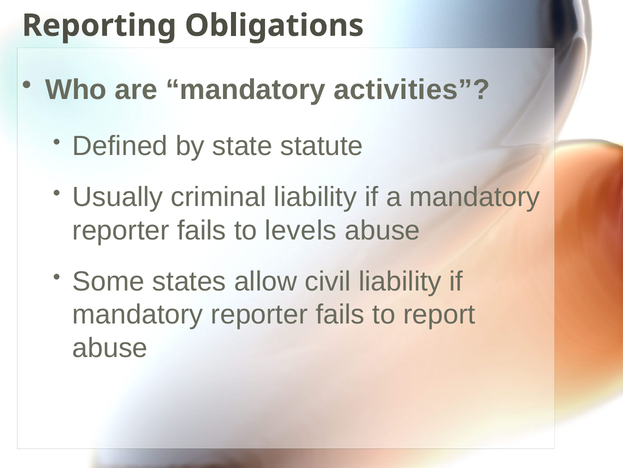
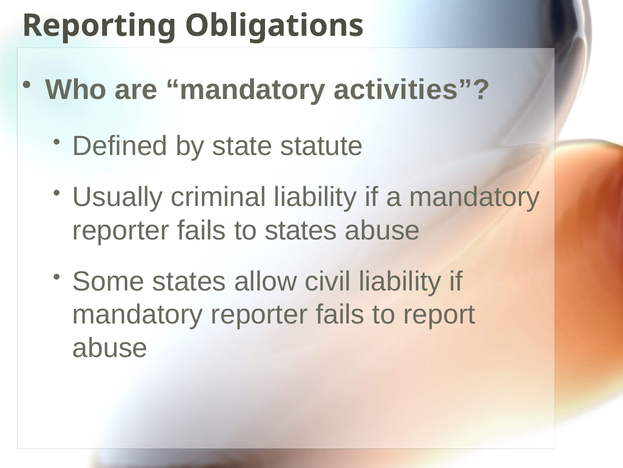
to levels: levels -> states
